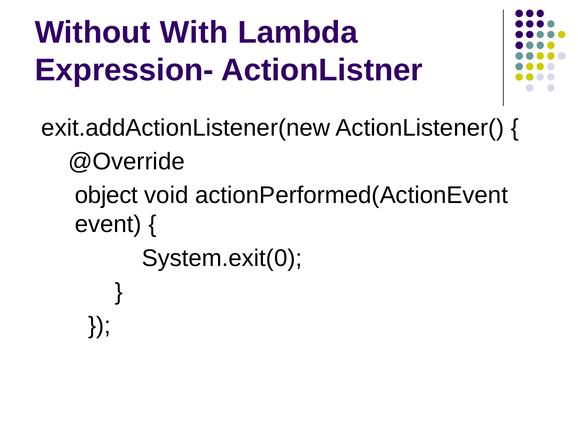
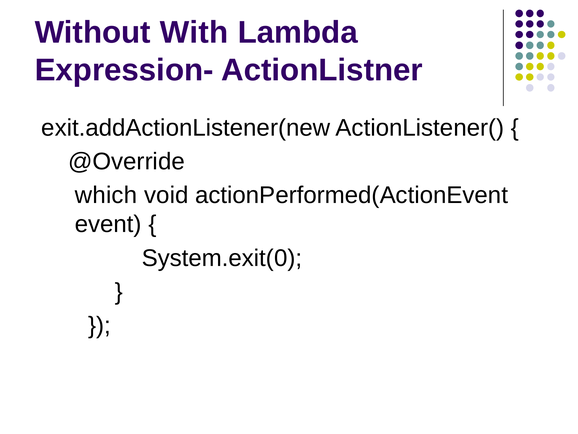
object: object -> which
